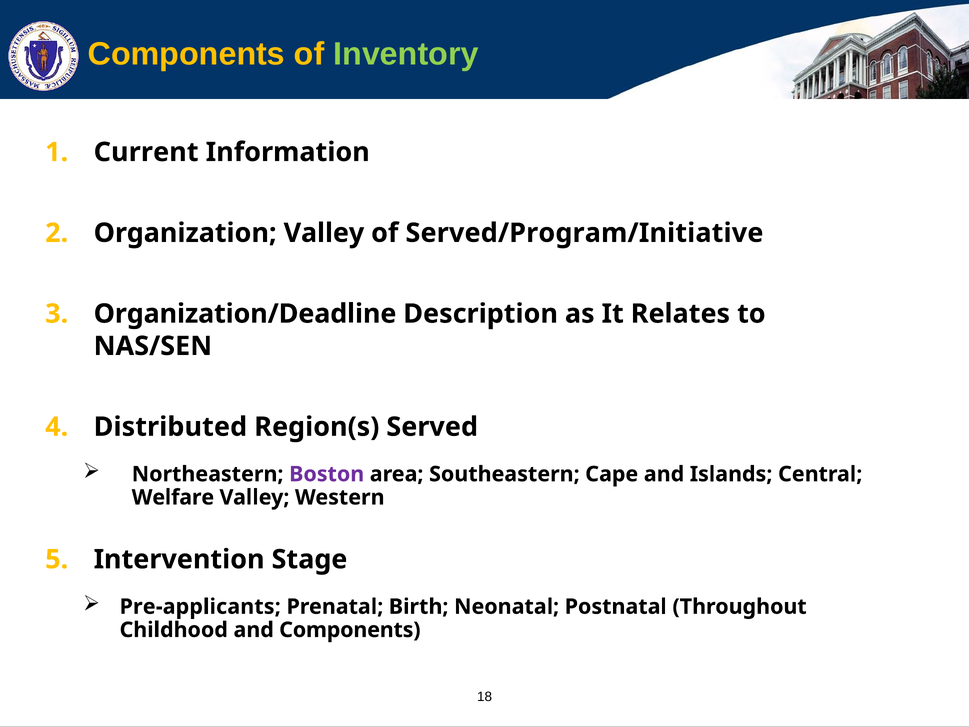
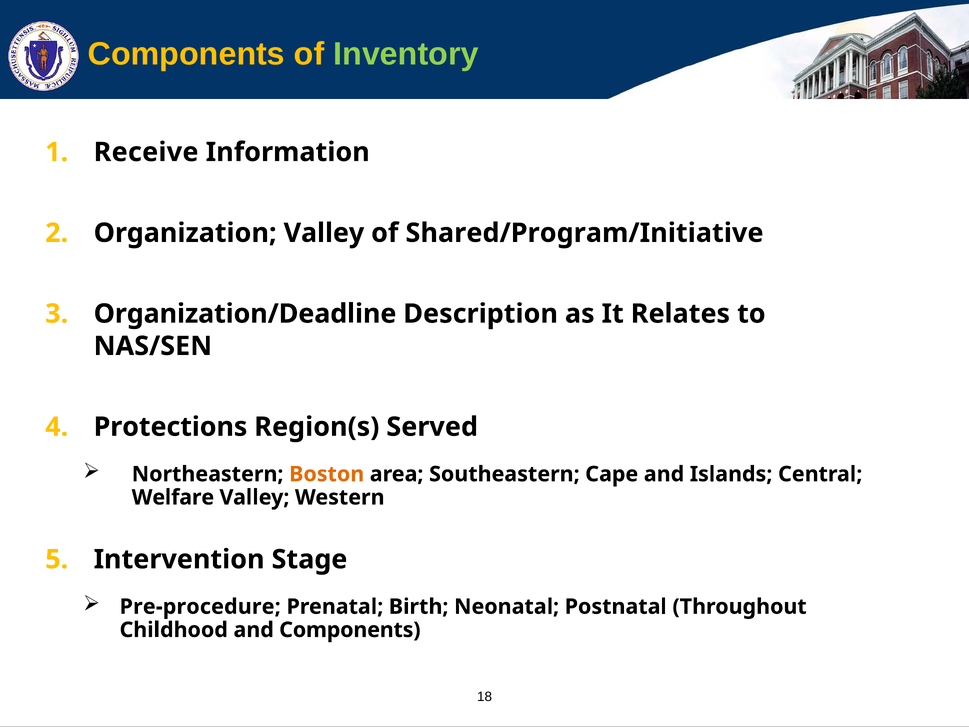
Current: Current -> Receive
Served/Program/Initiative: Served/Program/Initiative -> Shared/Program/Initiative
Distributed: Distributed -> Protections
Boston colour: purple -> orange
Pre-applicants: Pre-applicants -> Pre-procedure
